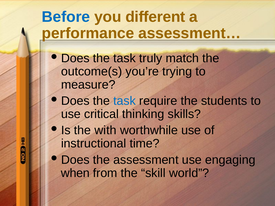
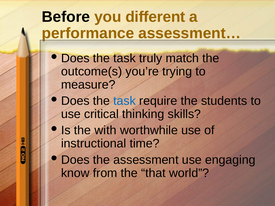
Before colour: blue -> black
when: when -> know
skill: skill -> that
